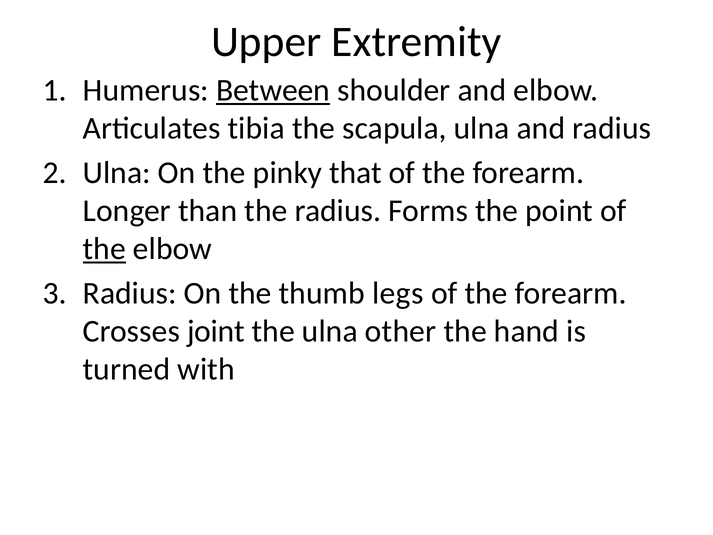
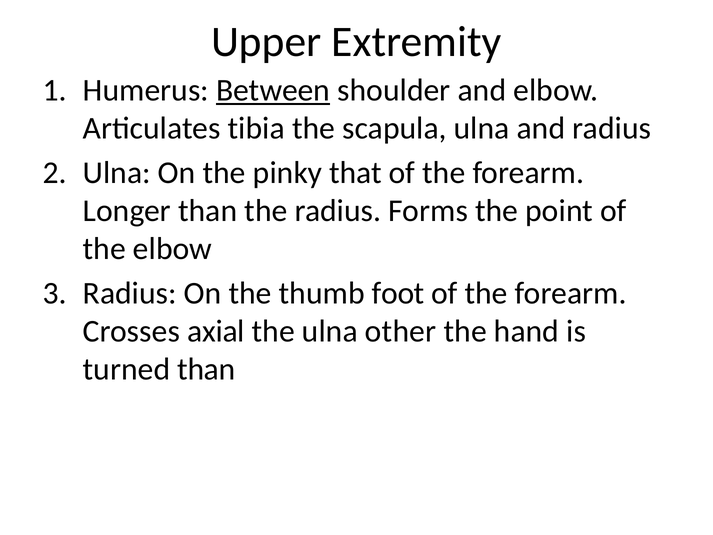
the at (104, 249) underline: present -> none
legs: legs -> foot
joint: joint -> axial
turned with: with -> than
